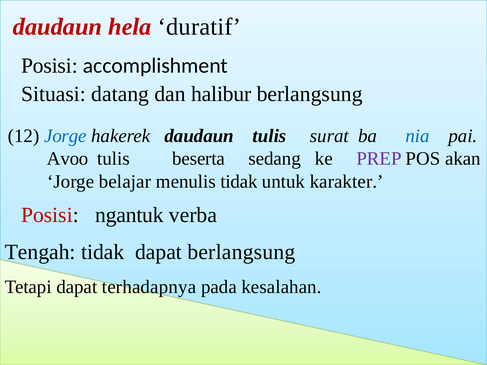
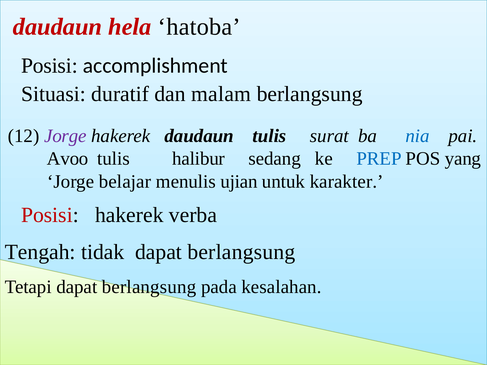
duratif: duratif -> hatoba
datang: datang -> duratif
halibur: halibur -> malam
Jorge at (65, 136) colour: blue -> purple
beserta: beserta -> halibur
PREP colour: purple -> blue
akan: akan -> yang
menulis tidak: tidak -> ujian
Posisi ngantuk: ngantuk -> hakerek
Tetapi dapat terhadapnya: terhadapnya -> berlangsung
